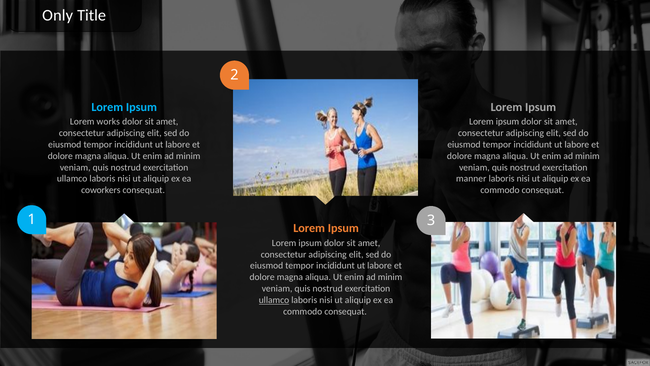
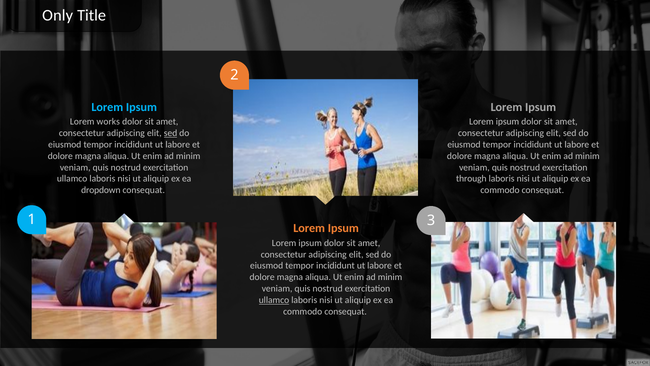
sed at (171, 133) underline: none -> present
manner: manner -> through
coworkers: coworkers -> dropdown
